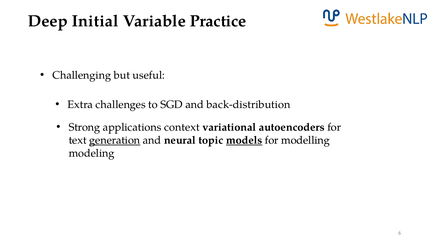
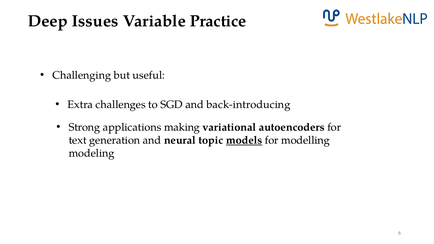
Initial: Initial -> Issues
back-distribution: back-distribution -> back-introducing
context: context -> making
generation underline: present -> none
